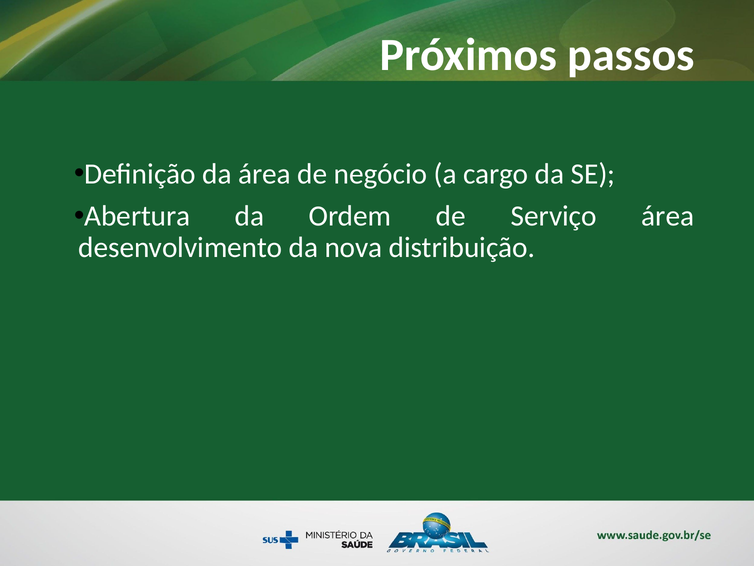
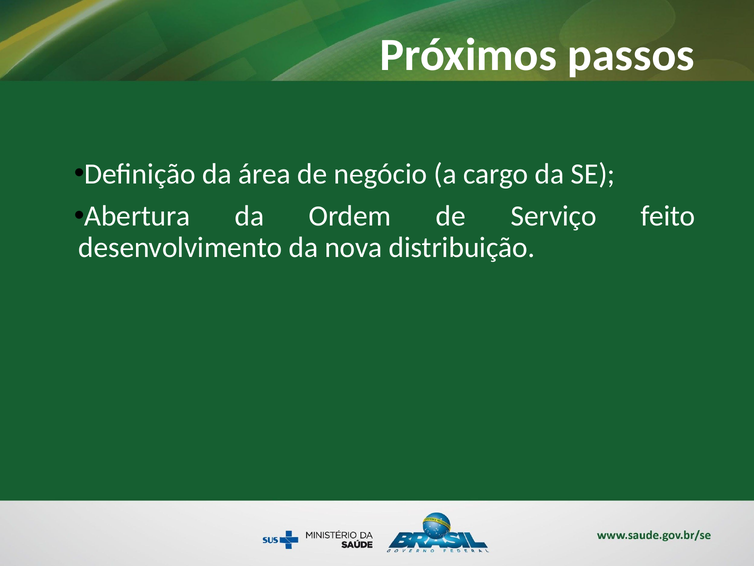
Serviço área: área -> feito
